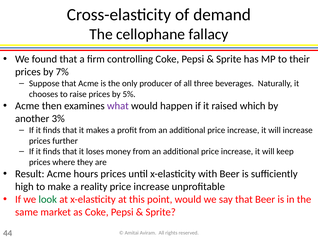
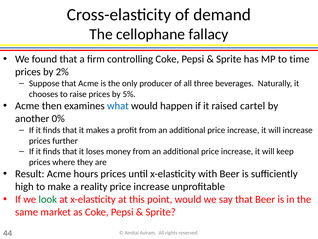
their: their -> time
7%: 7% -> 2%
what colour: purple -> blue
which: which -> cartel
3%: 3% -> 0%
